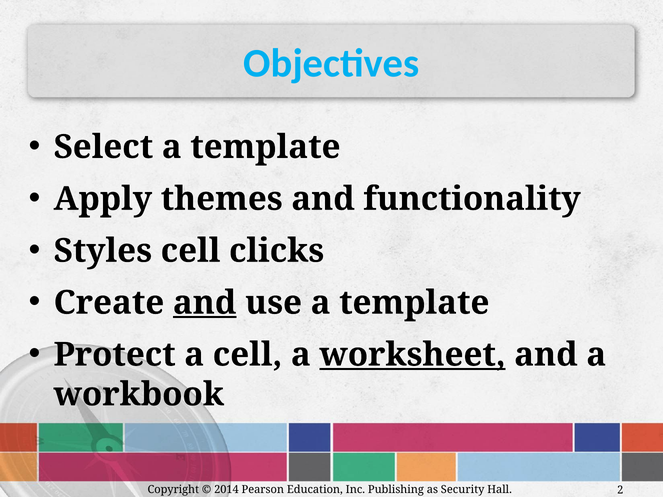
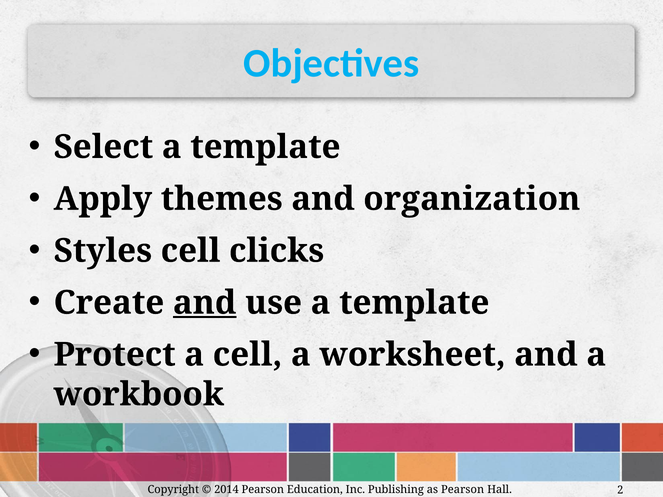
functionality: functionality -> organization
worksheet underline: present -> none
as Security: Security -> Pearson
